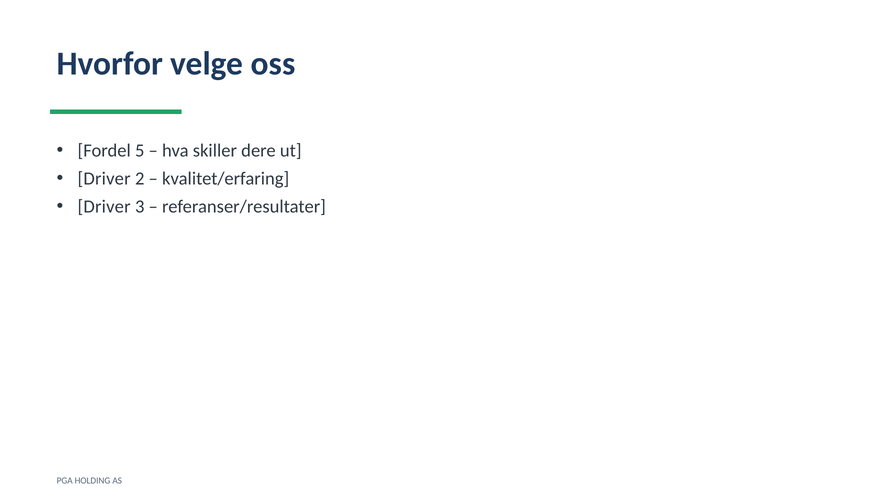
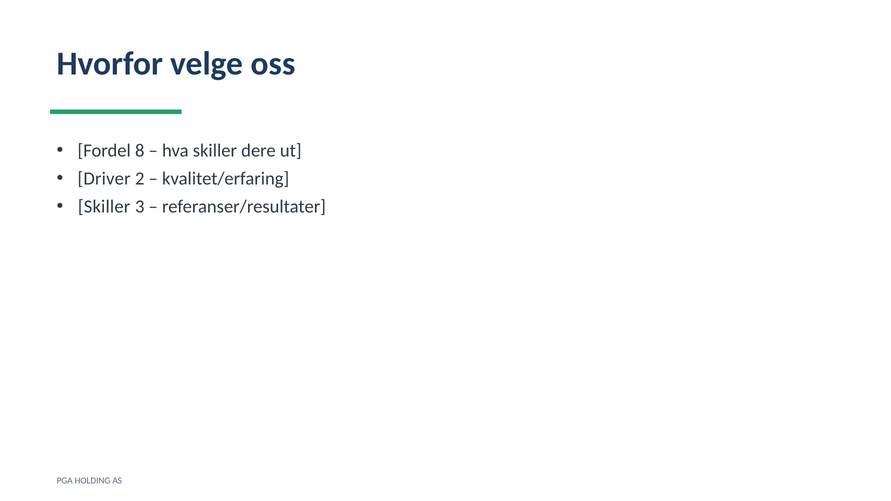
5: 5 -> 8
Driver at (104, 207): Driver -> Skiller
